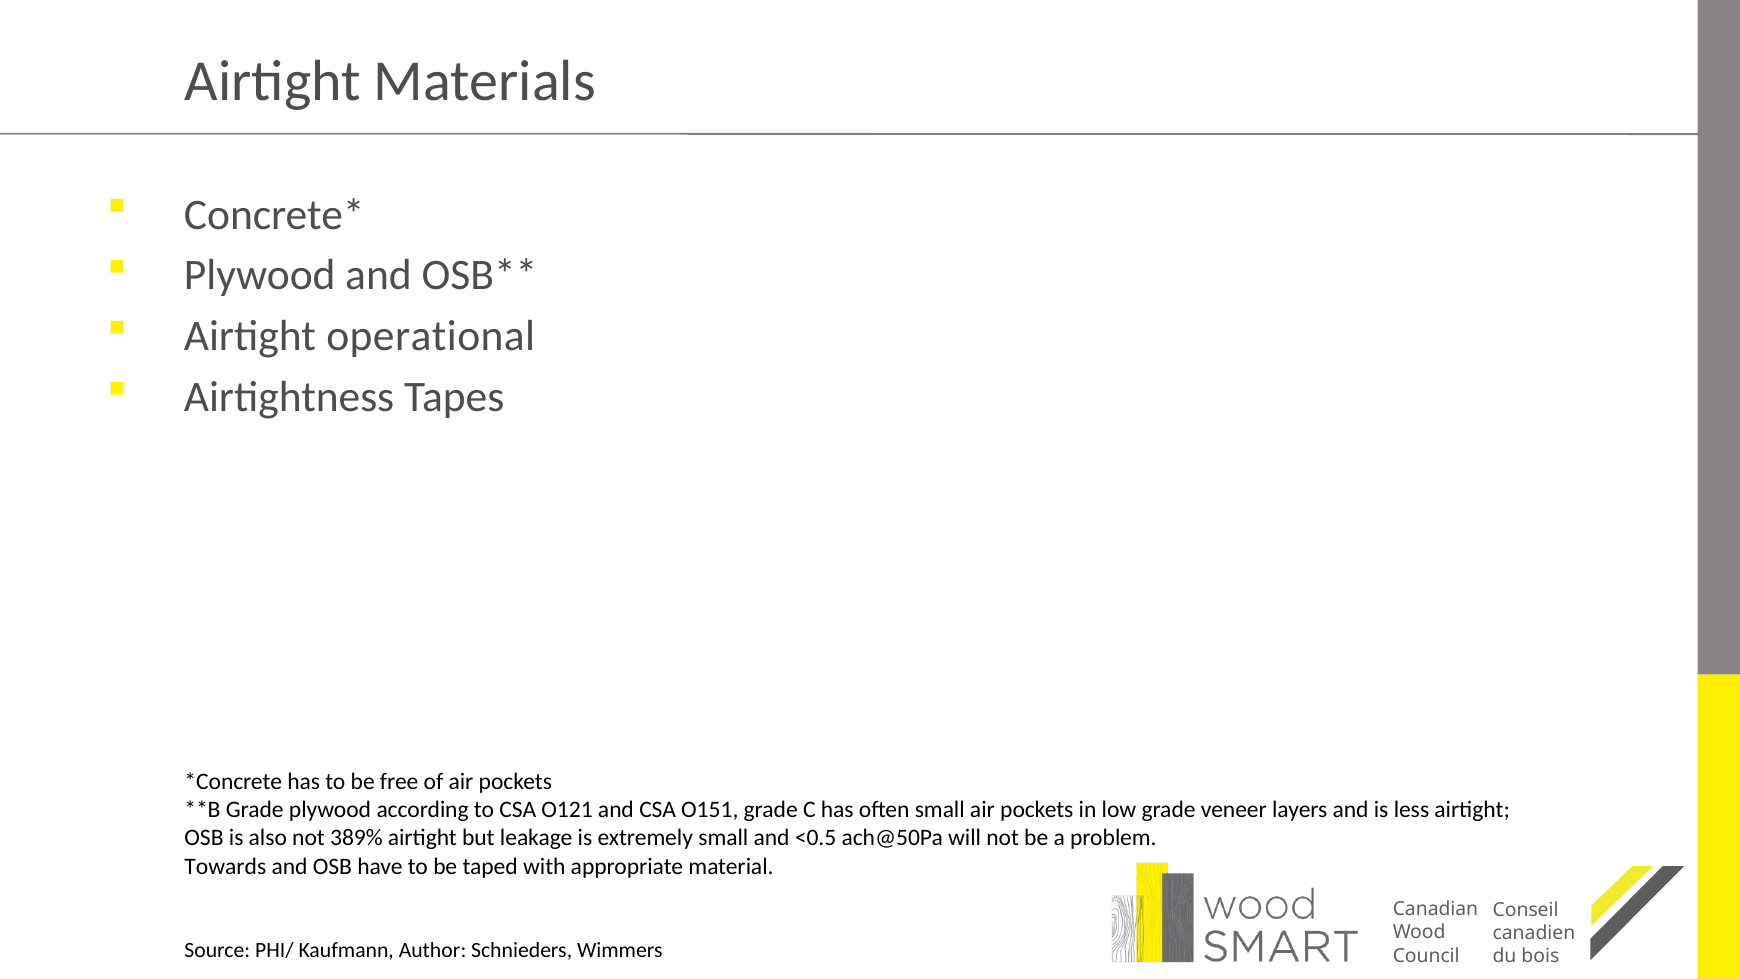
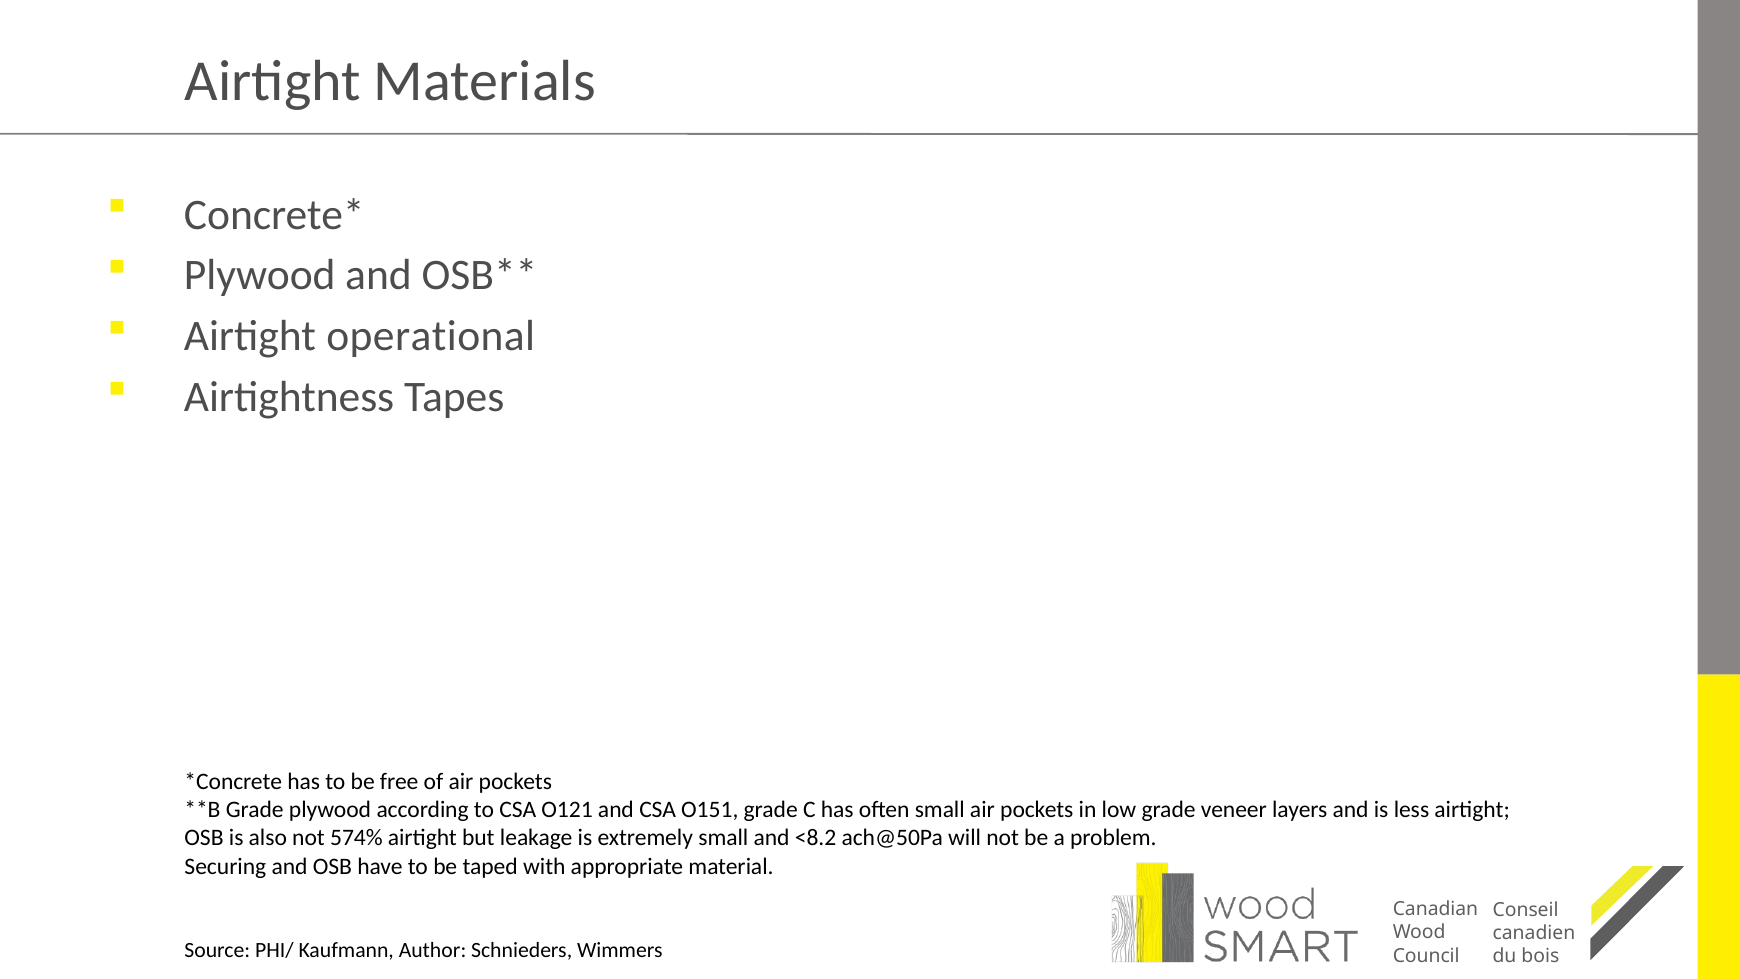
389%: 389% -> 574%
<0.5: <0.5 -> <8.2
Towards: Towards -> Securing
